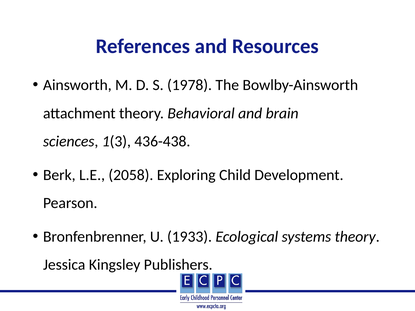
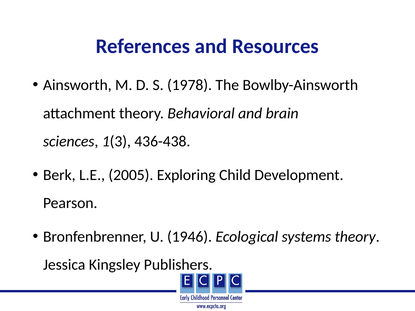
2058: 2058 -> 2005
1933: 1933 -> 1946
